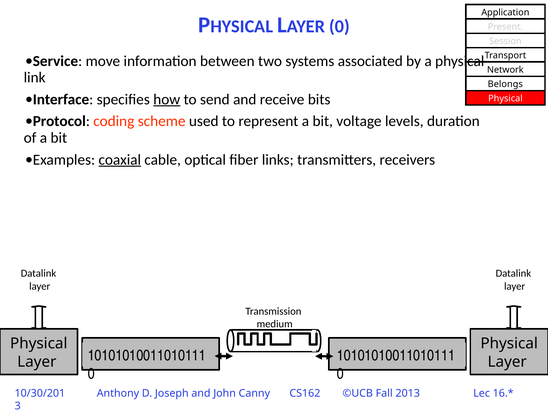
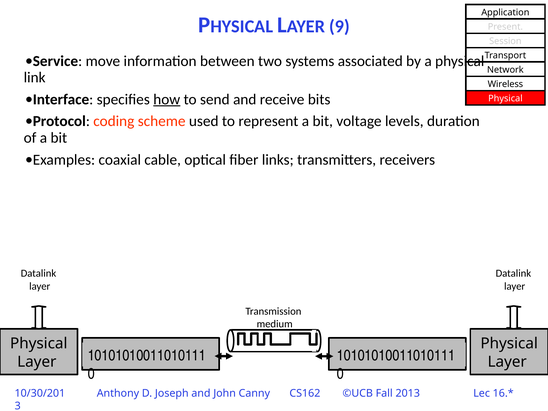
0 at (339, 26): 0 -> 9
Belongs: Belongs -> Wireless
coaxial underline: present -> none
